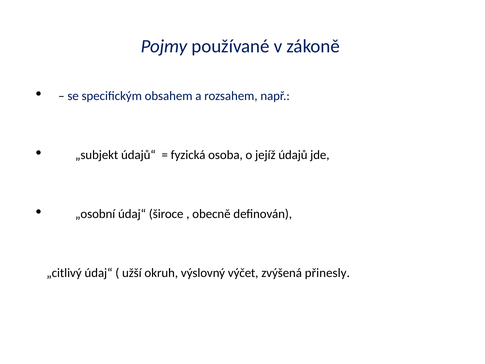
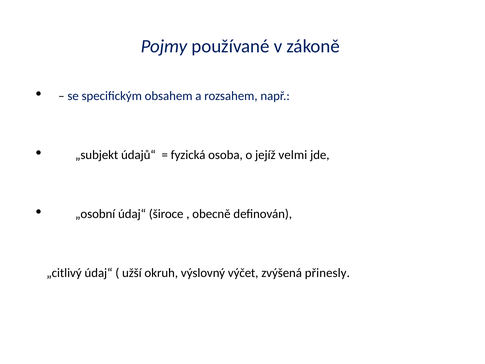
údajů: údajů -> velmi
